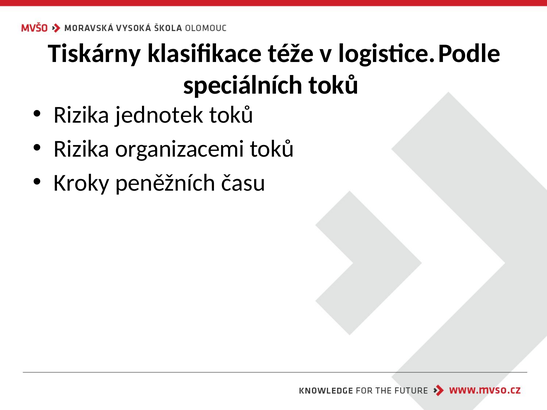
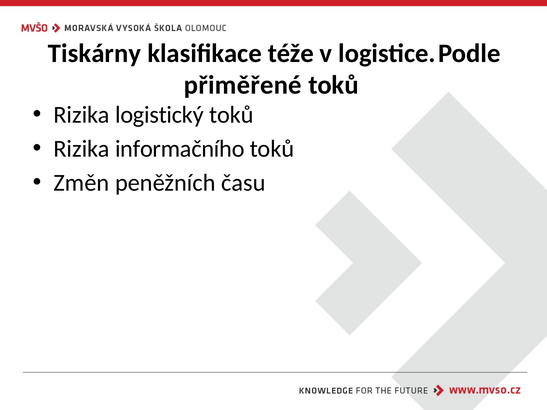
speciálních: speciálních -> přiměřené
jednotek: jednotek -> logistický
organizacemi: organizacemi -> informačního
Kroky: Kroky -> Změn
